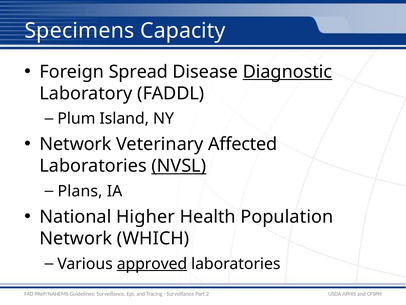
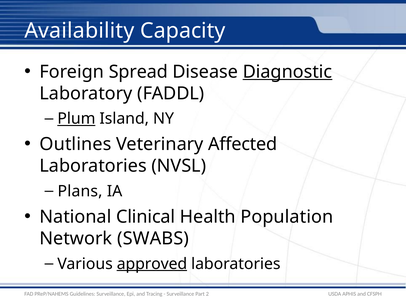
Specimens: Specimens -> Availability
Plum underline: none -> present
Network at (76, 144): Network -> Outlines
NVSL underline: present -> none
Higher: Higher -> Clinical
WHICH: WHICH -> SWABS
